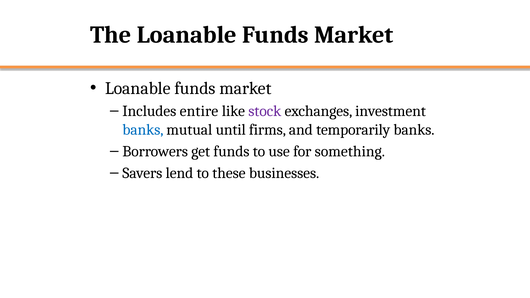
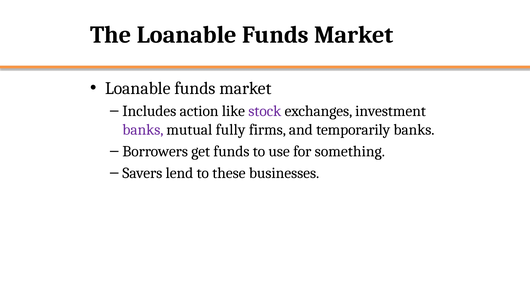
entire: entire -> action
banks at (143, 130) colour: blue -> purple
until: until -> fully
